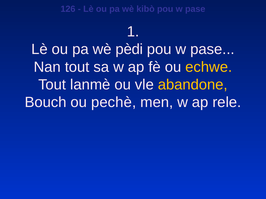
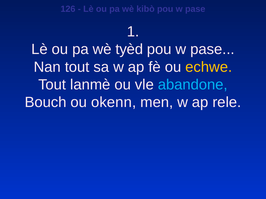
pèdi: pèdi -> tyèd
abandone colour: yellow -> light blue
pechè: pechè -> okenn
